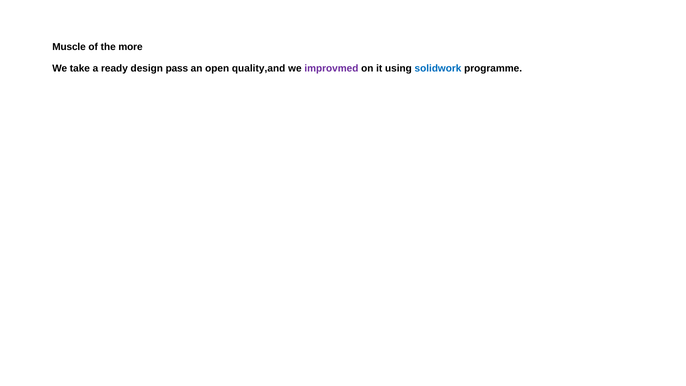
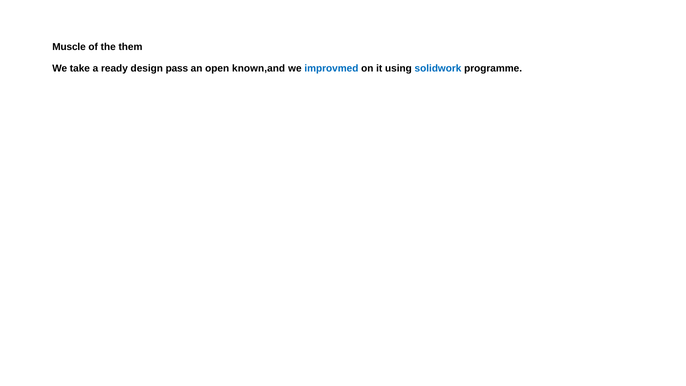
more: more -> them
quality,and: quality,and -> known,and
improvmed colour: purple -> blue
